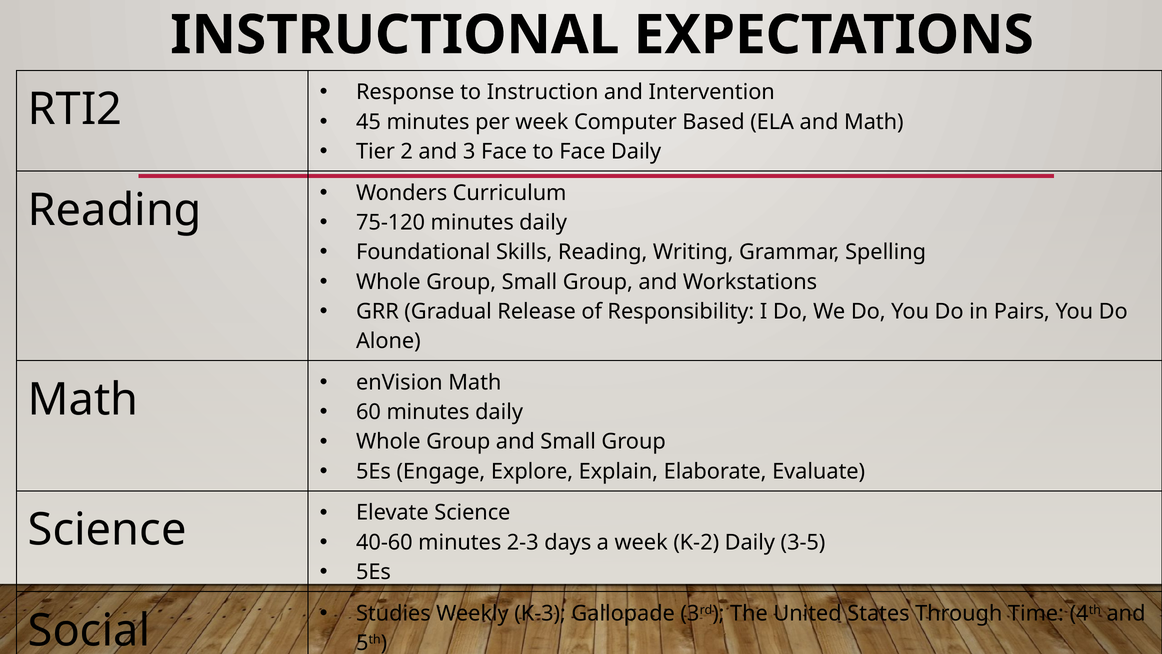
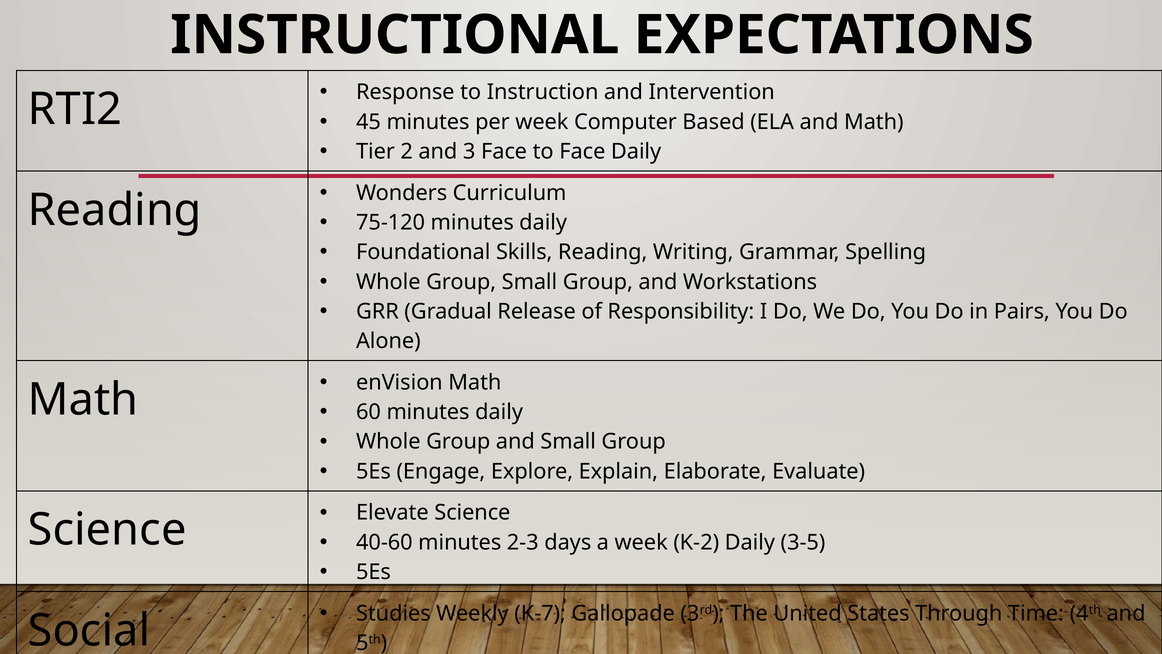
K-3: K-3 -> K-7
